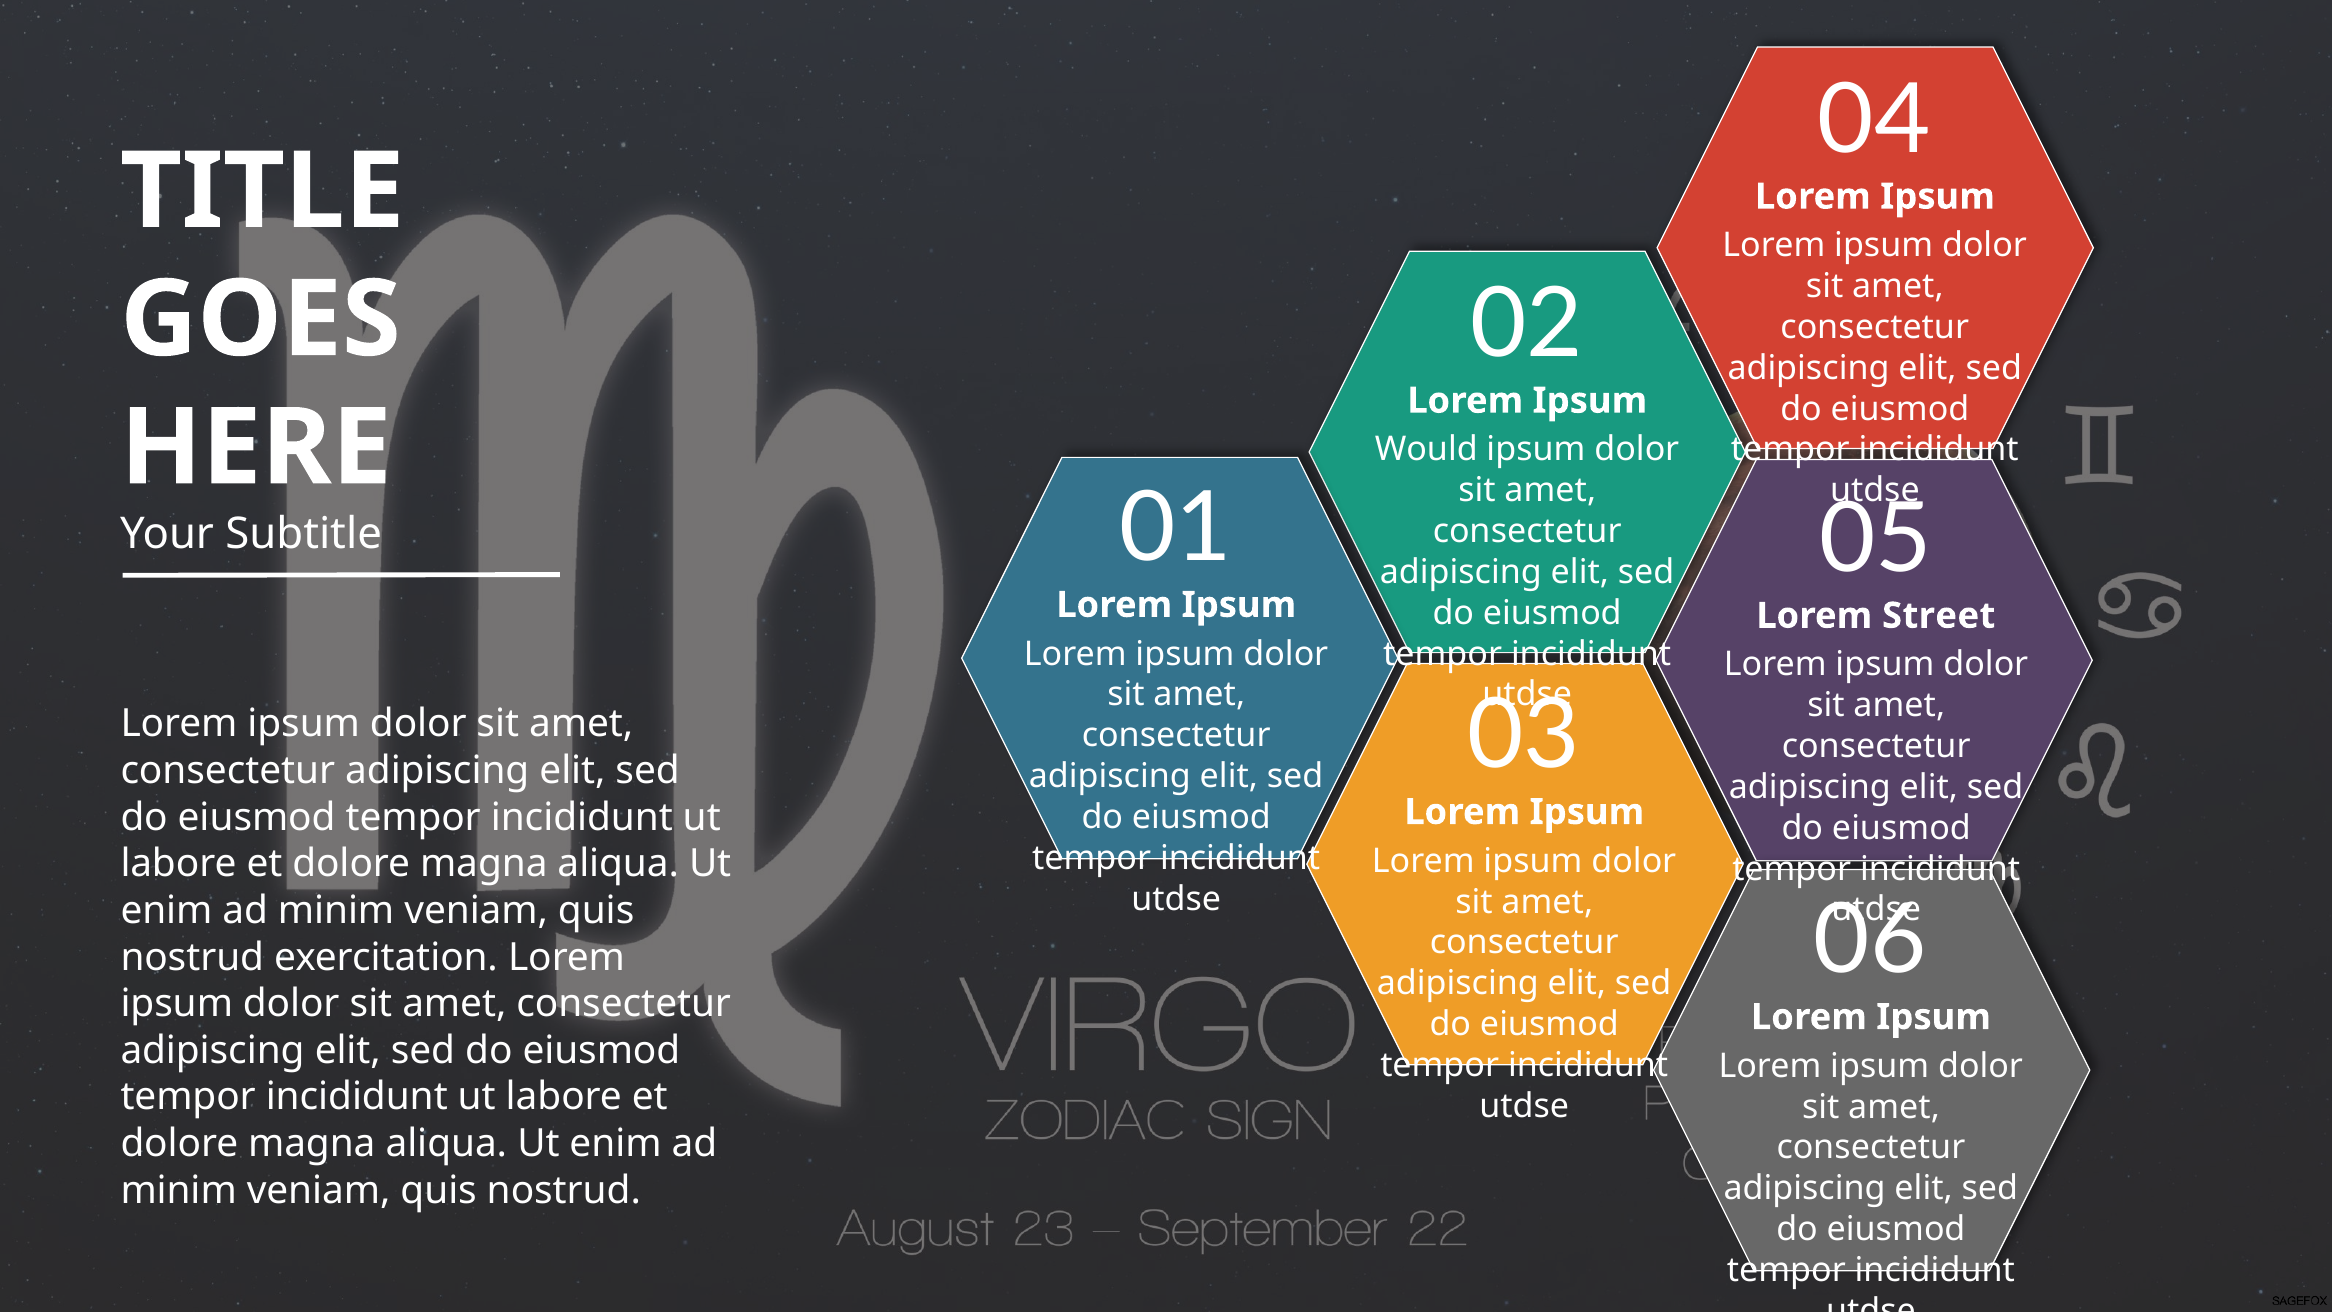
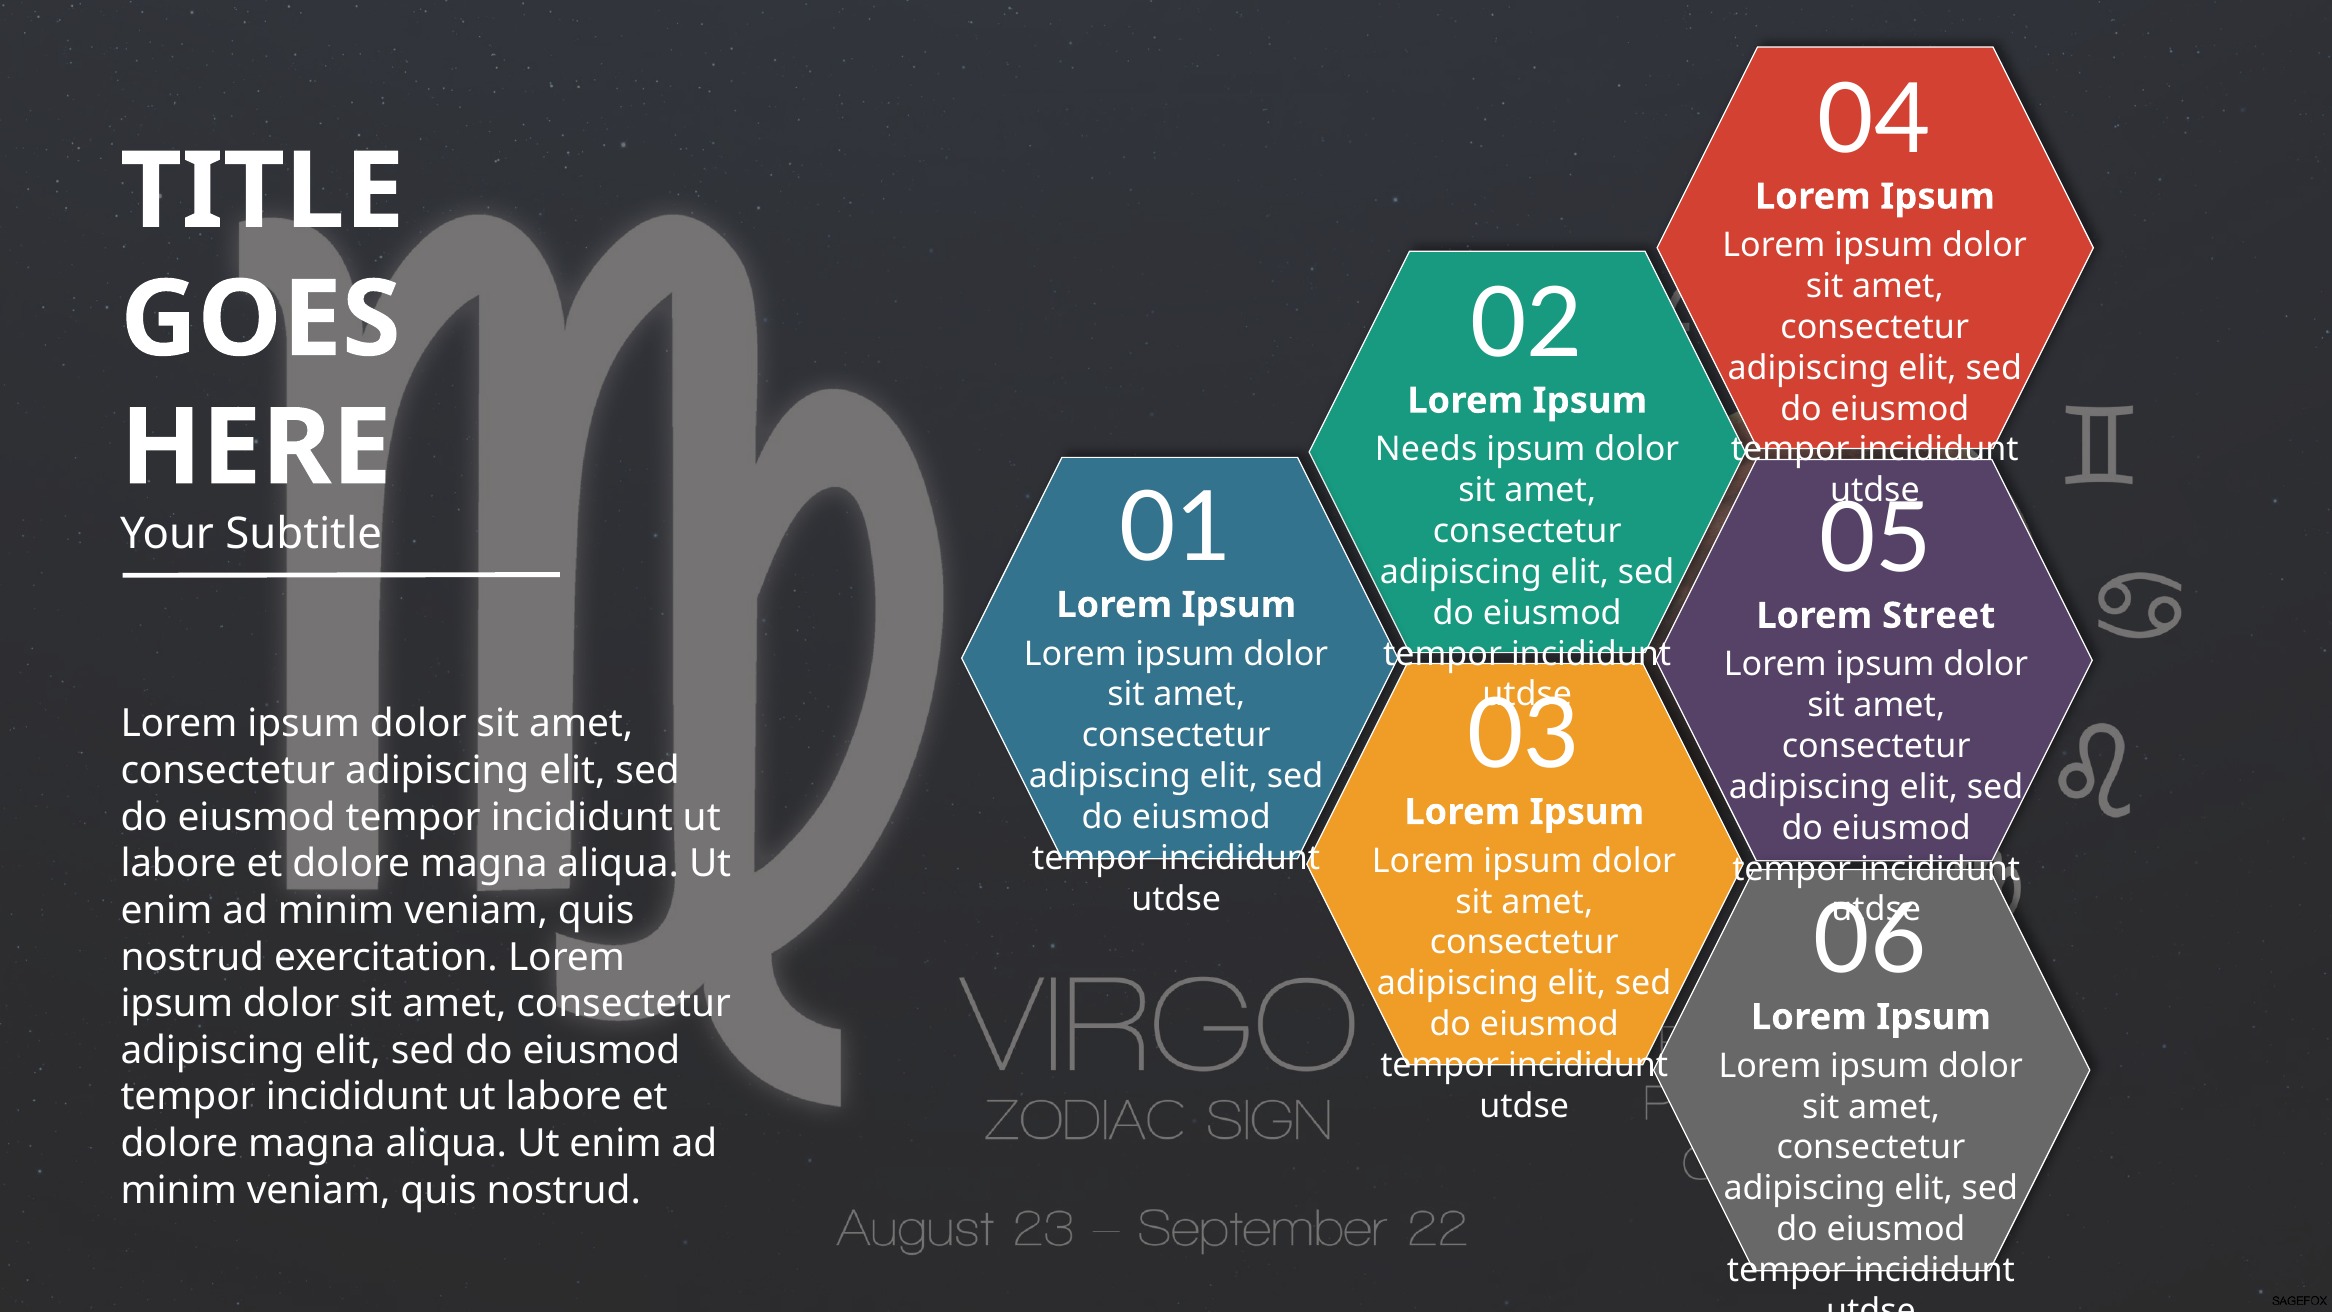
Would: Would -> Needs
